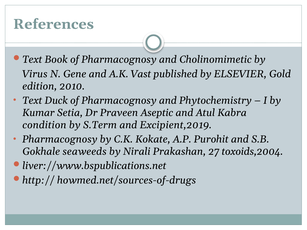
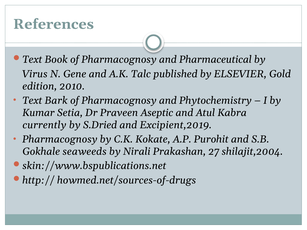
Cholinomimetic: Cholinomimetic -> Pharmaceutical
Vast: Vast -> Talc
Duck: Duck -> Bark
condition: condition -> currently
S.Term: S.Term -> S.Dried
toxoids,2004: toxoids,2004 -> shilajit,2004
liver://www.bspublications.net: liver://www.bspublications.net -> skin://www.bspublications.net
